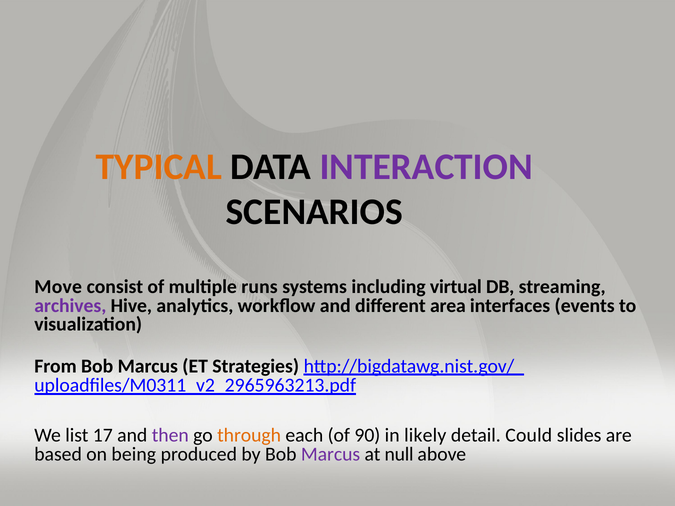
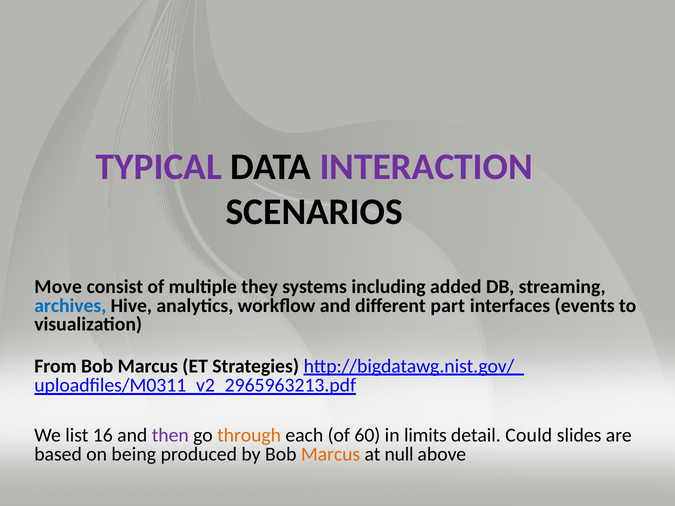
TYPICAL colour: orange -> purple
runs: runs -> they
virtual: virtual -> added
archives colour: purple -> blue
area: area -> part
17: 17 -> 16
90: 90 -> 60
likely: likely -> limits
Marcus at (331, 454) colour: purple -> orange
